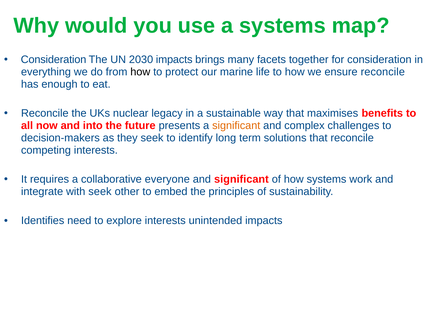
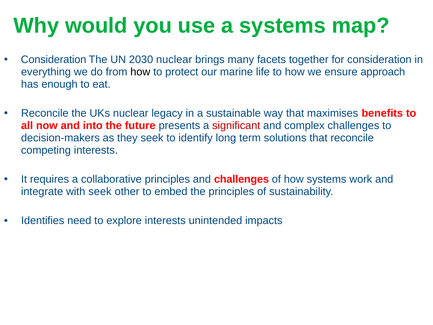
2030 impacts: impacts -> nuclear
ensure reconcile: reconcile -> approach
significant at (236, 126) colour: orange -> red
collaborative everyone: everyone -> principles
and significant: significant -> challenges
